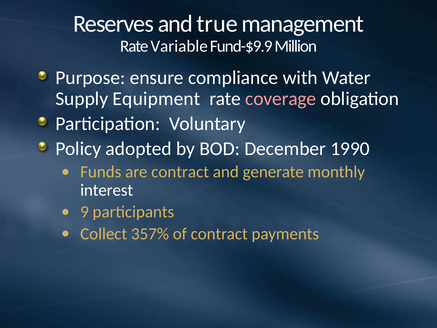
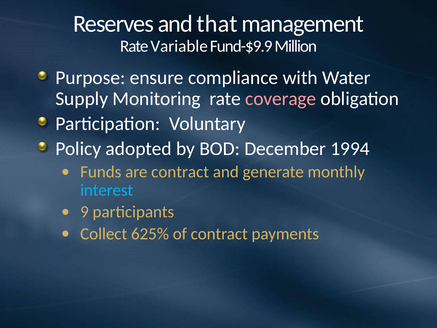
true: true -> that
Equipment: Equipment -> Monitoring
1990: 1990 -> 1994
interest colour: white -> light blue
357%: 357% -> 625%
